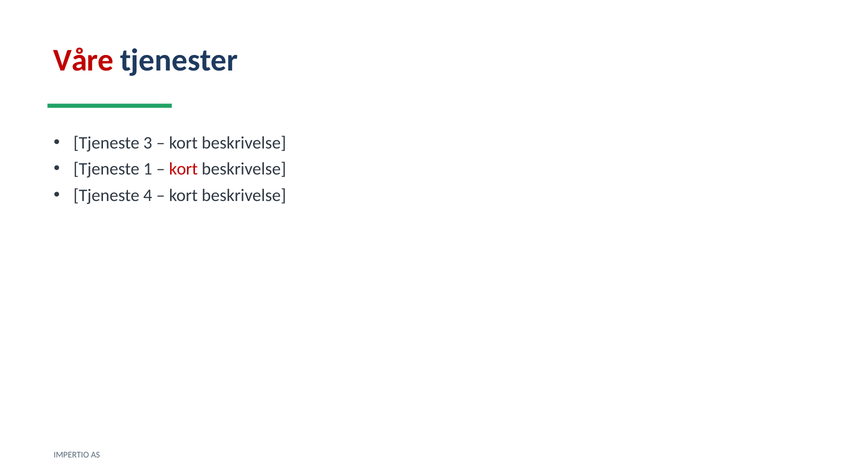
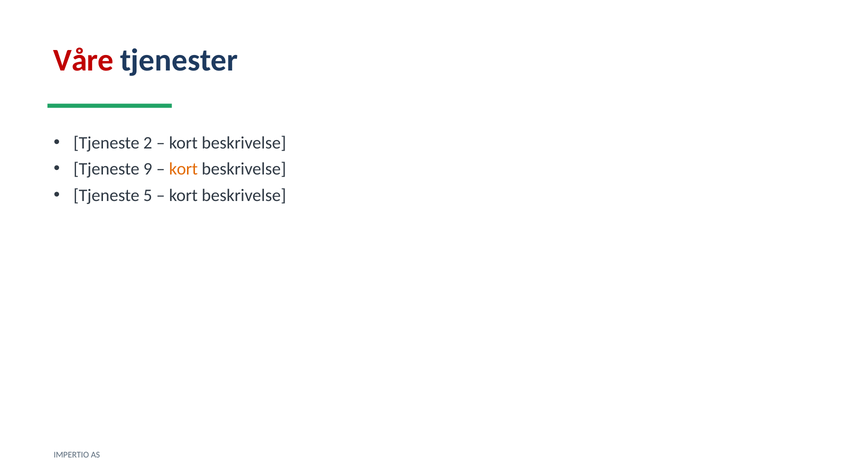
3: 3 -> 2
1: 1 -> 9
kort at (183, 169) colour: red -> orange
4: 4 -> 5
